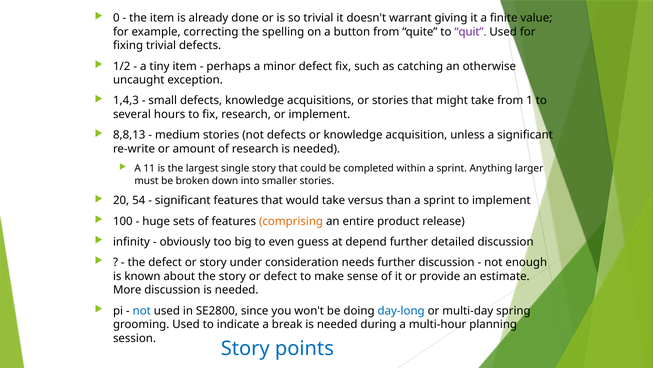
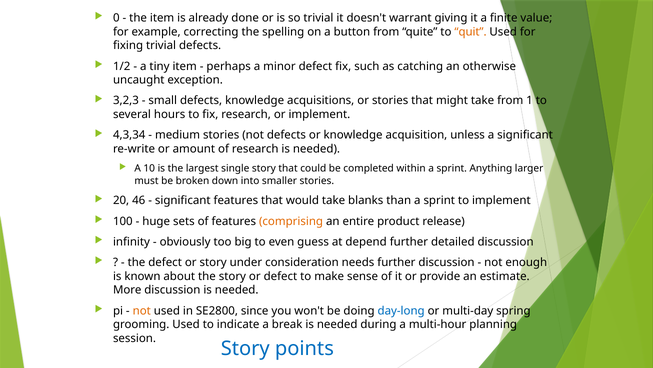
quit colour: purple -> orange
1,4,3: 1,4,3 -> 3,2,3
8,8,13: 8,8,13 -> 4,3,34
11: 11 -> 10
54: 54 -> 46
versus: versus -> blanks
not at (142, 310) colour: blue -> orange
